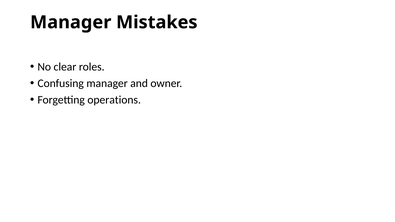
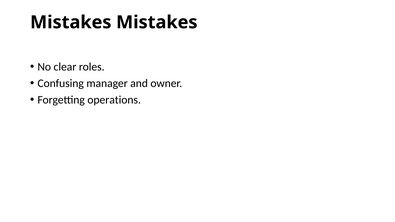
Manager at (71, 22): Manager -> Mistakes
